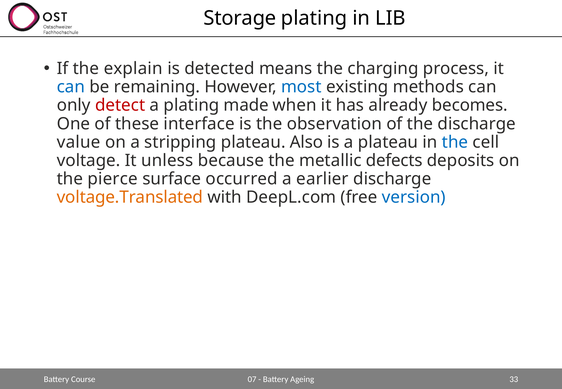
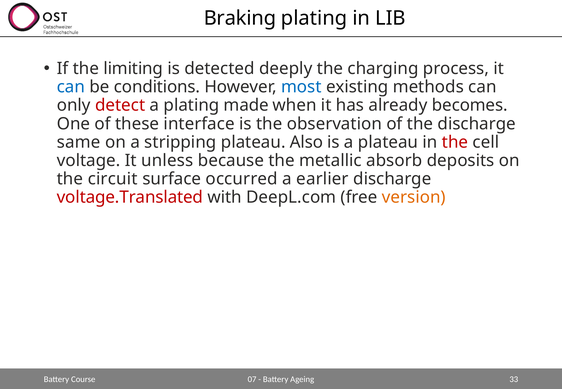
Storage: Storage -> Braking
explain: explain -> limiting
means: means -> deeply
remaining: remaining -> conditions
value: value -> same
the at (455, 142) colour: blue -> red
defects: defects -> absorb
pierce: pierce -> circuit
voltage.Translated colour: orange -> red
version colour: blue -> orange
